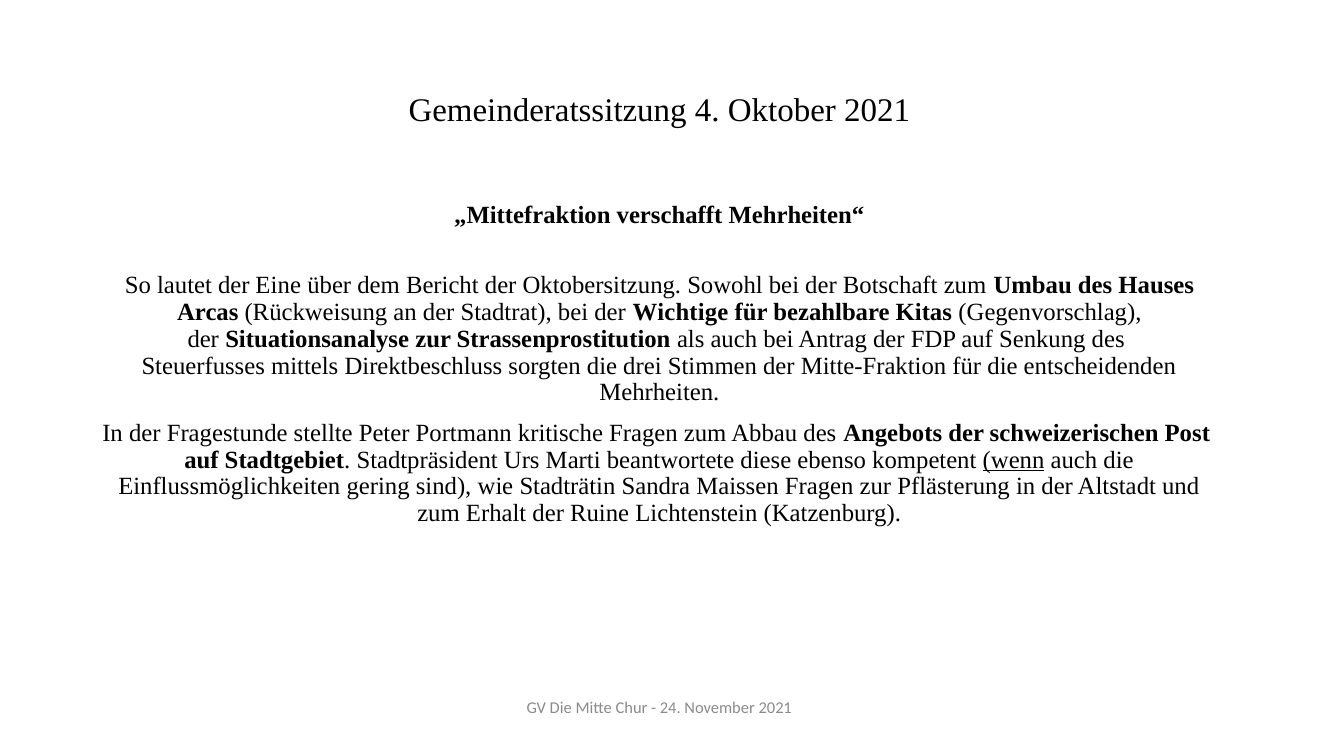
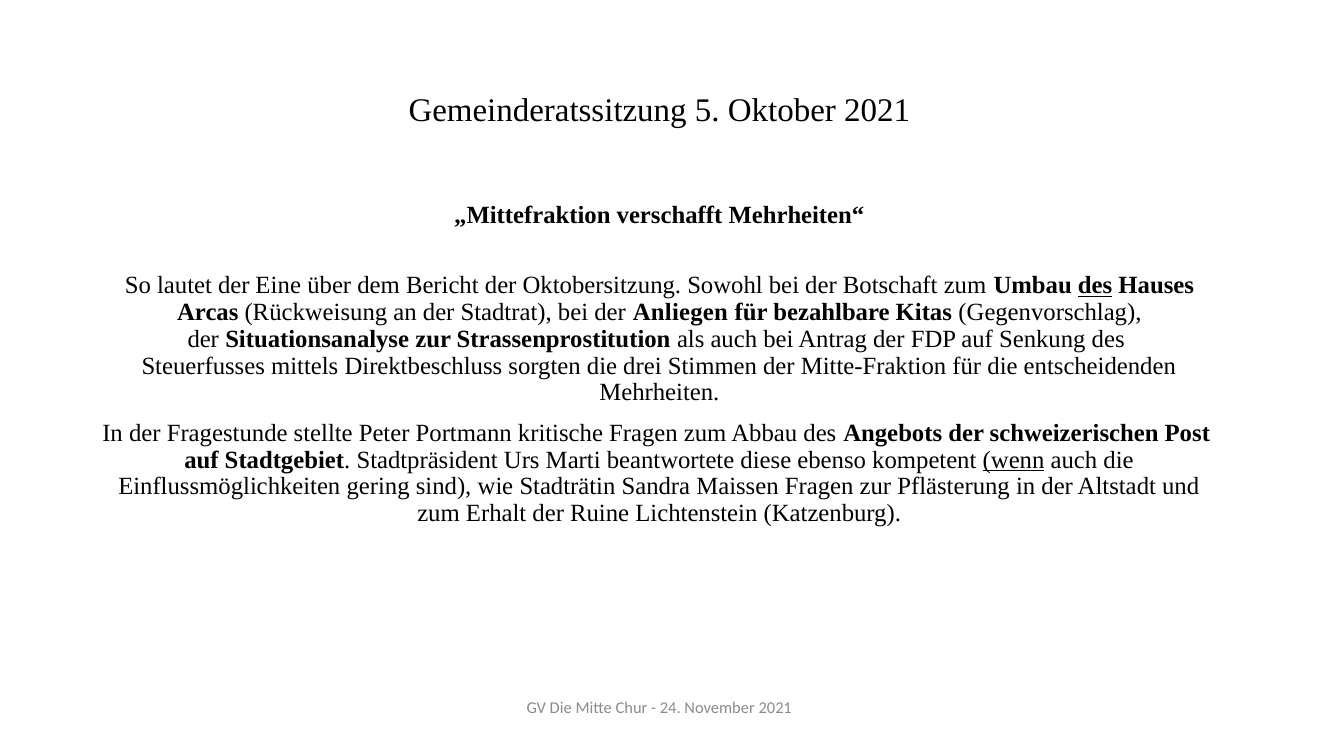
4: 4 -> 5
des at (1095, 286) underline: none -> present
Wichtige: Wichtige -> Anliegen
